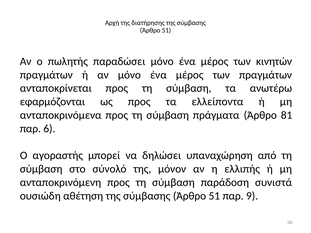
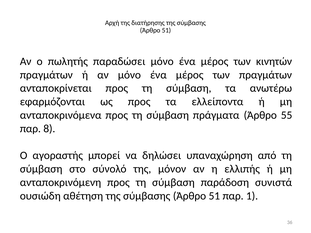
81: 81 -> 55
6: 6 -> 8
9: 9 -> 1
